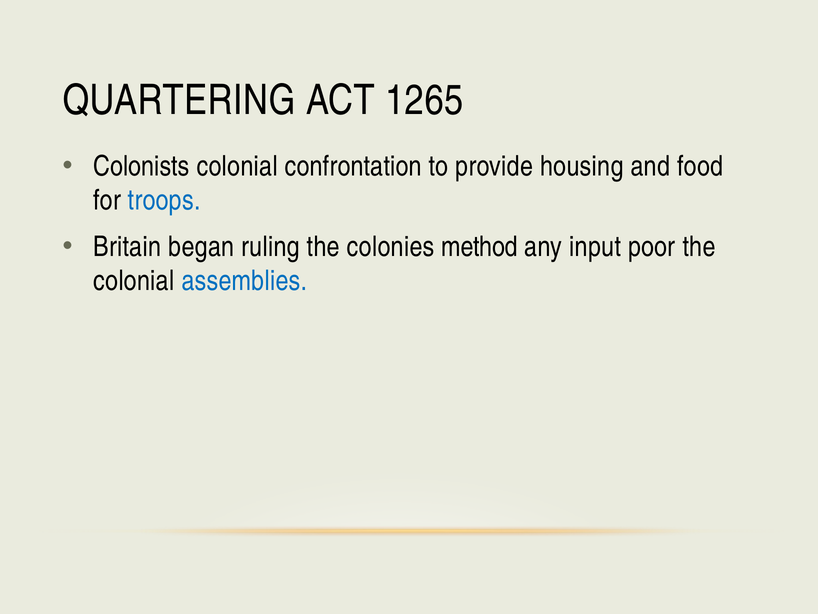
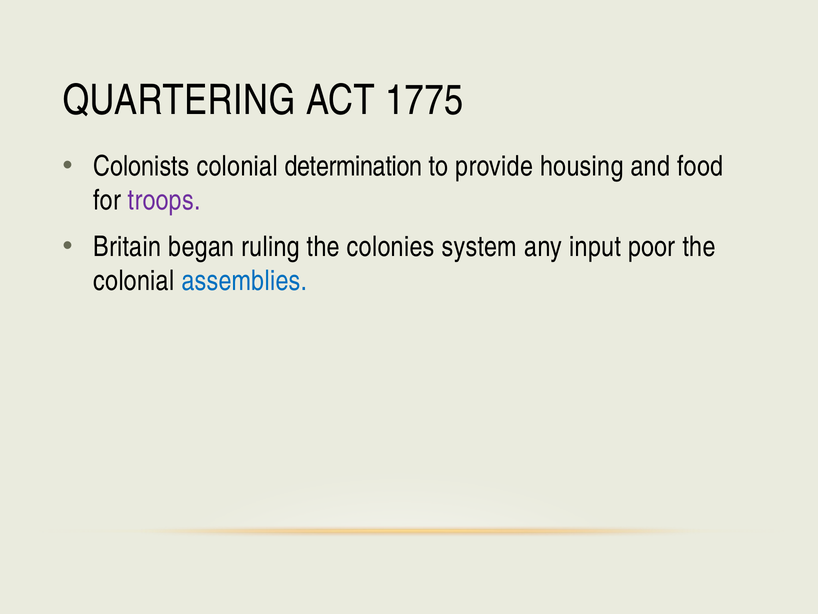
1265: 1265 -> 1775
confrontation: confrontation -> determination
troops colour: blue -> purple
method: method -> system
